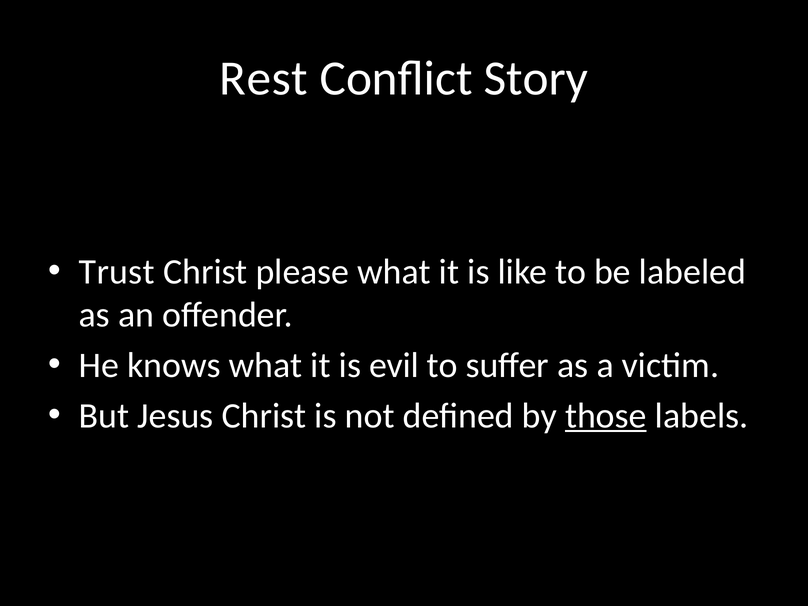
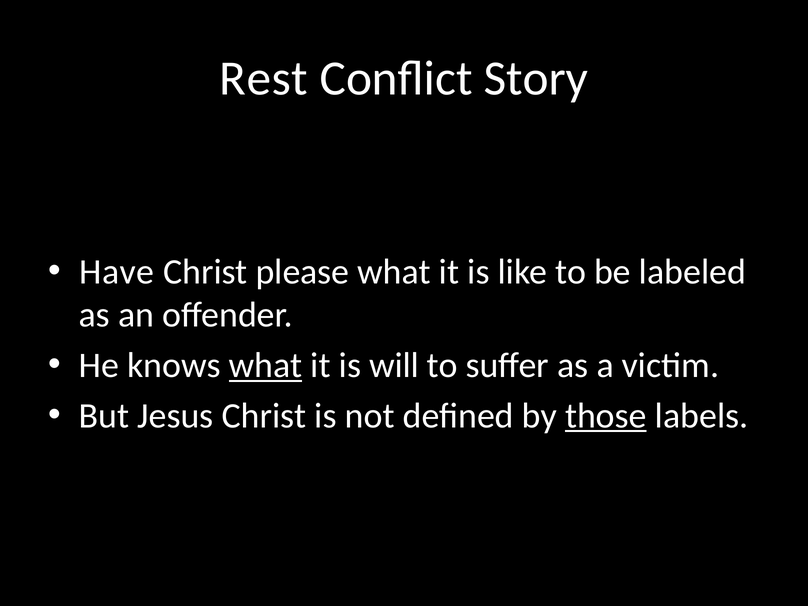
Trust: Trust -> Have
what at (266, 365) underline: none -> present
evil: evil -> will
